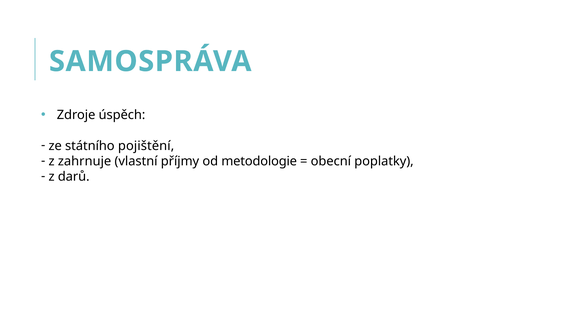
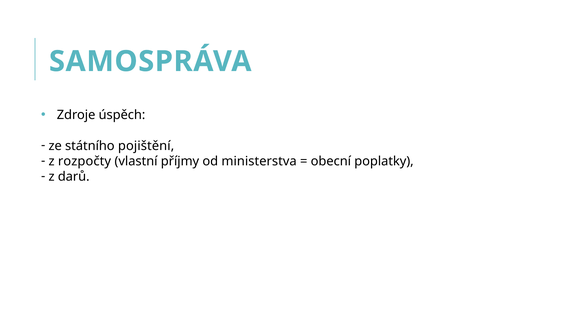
zahrnuje: zahrnuje -> rozpočty
metodologie: metodologie -> ministerstva
